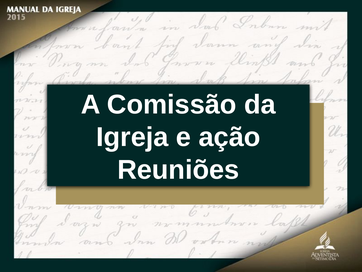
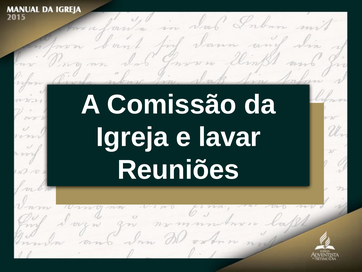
ação: ação -> lavar
